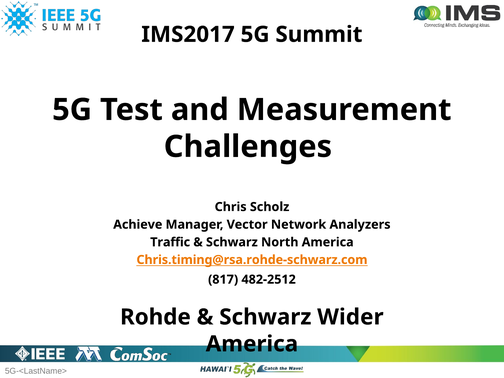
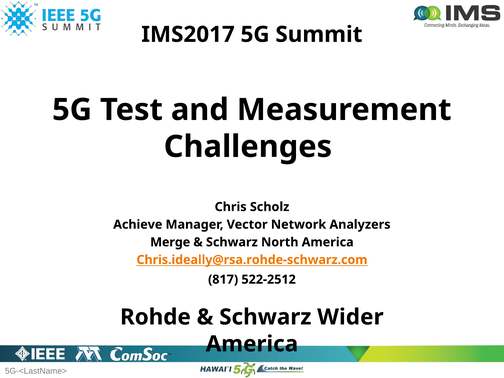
Traffic: Traffic -> Merge
Chris.timing@rsa.rohde-schwarz.com: Chris.timing@rsa.rohde-schwarz.com -> Chris.ideally@rsa.rohde-schwarz.com
482-2512: 482-2512 -> 522-2512
